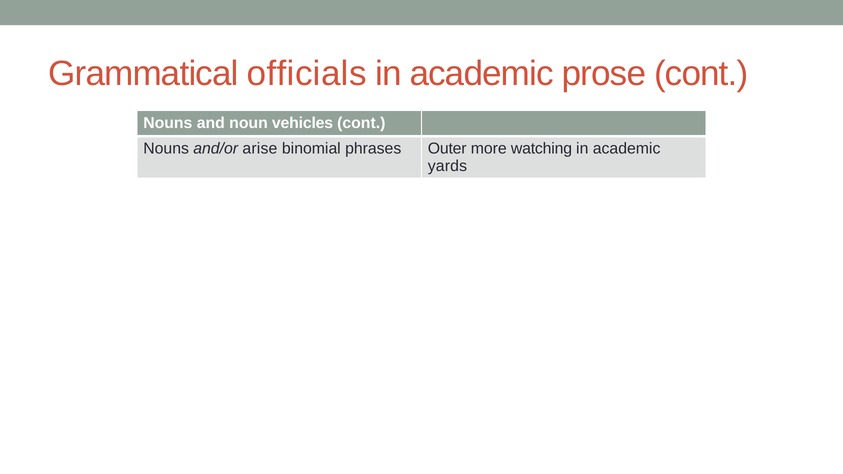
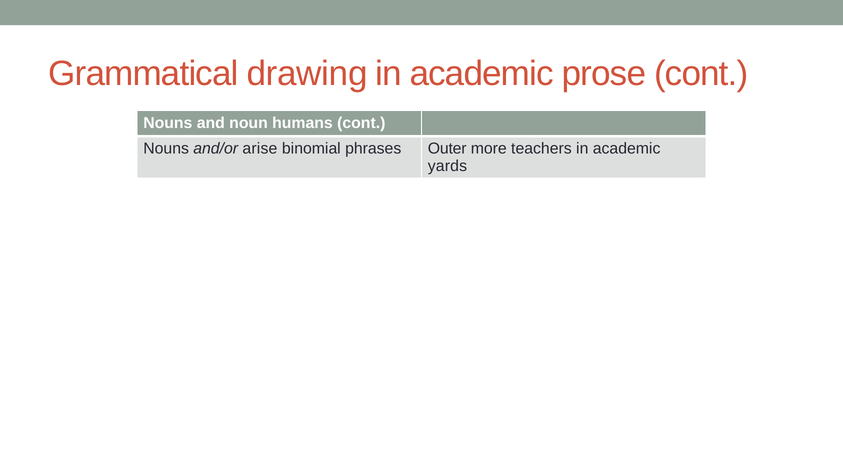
officials: officials -> drawing
vehicles: vehicles -> humans
watching: watching -> teachers
